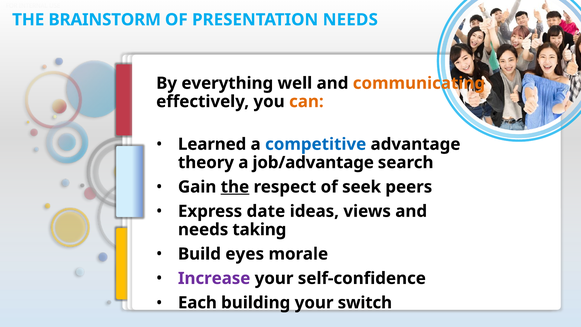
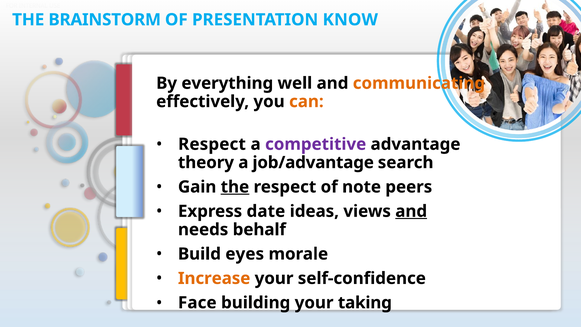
PRESENTATION NEEDS: NEEDS -> KNOW
Learned at (212, 144): Learned -> Respect
competitive colour: blue -> purple
seek: seek -> note
and at (411, 211) underline: none -> present
taking: taking -> behalf
Increase colour: purple -> orange
Each: Each -> Face
switch: switch -> taking
